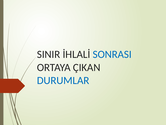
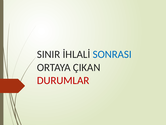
DURUMLAR colour: blue -> red
